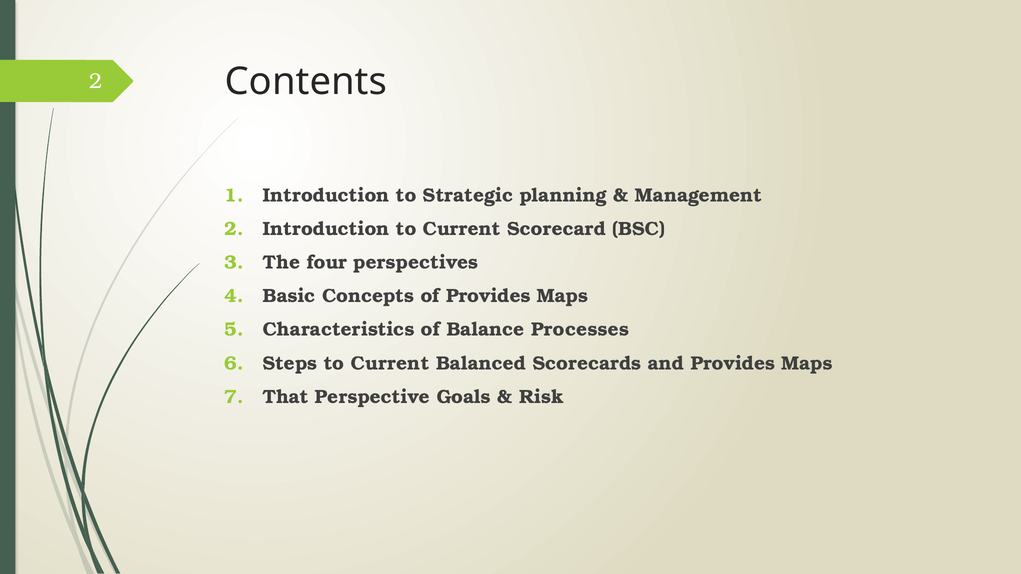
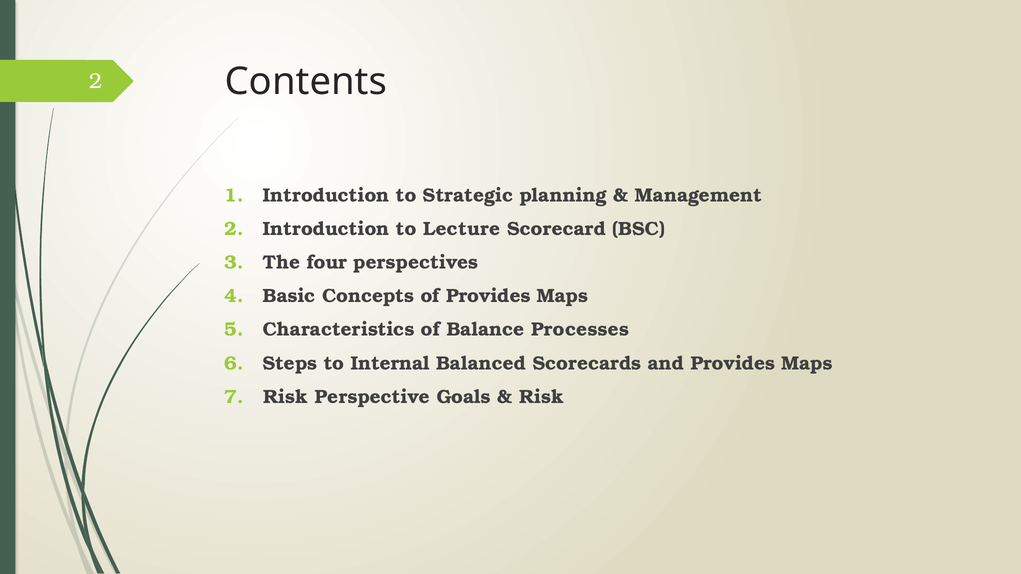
Introduction to Current: Current -> Lecture
Steps to Current: Current -> Internal
That at (286, 397): That -> Risk
